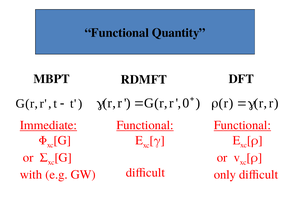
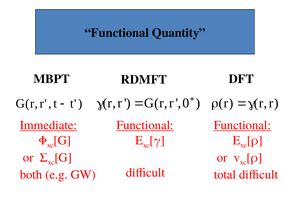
with: with -> both
only: only -> total
